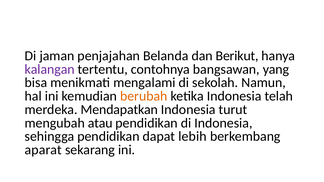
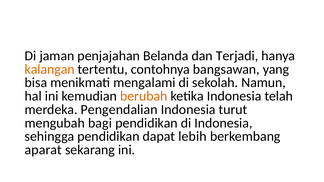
Berikut: Berikut -> Terjadi
kalangan colour: purple -> orange
Mendapatkan: Mendapatkan -> Pengendalian
atau: atau -> bagi
